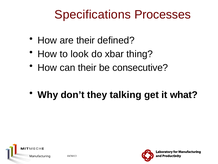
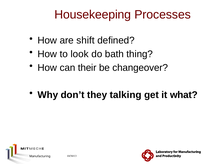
Specifications: Specifications -> Housekeeping
are their: their -> shift
xbar: xbar -> bath
consecutive: consecutive -> changeover
